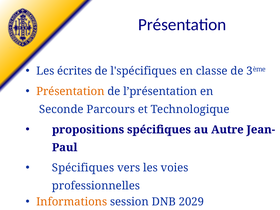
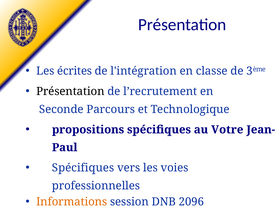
l'spécifiques: l'spécifiques -> l'intégration
Présentation at (70, 91) colour: orange -> black
l’présentation: l’présentation -> l’recrutement
Autre: Autre -> Votre
2029: 2029 -> 2096
